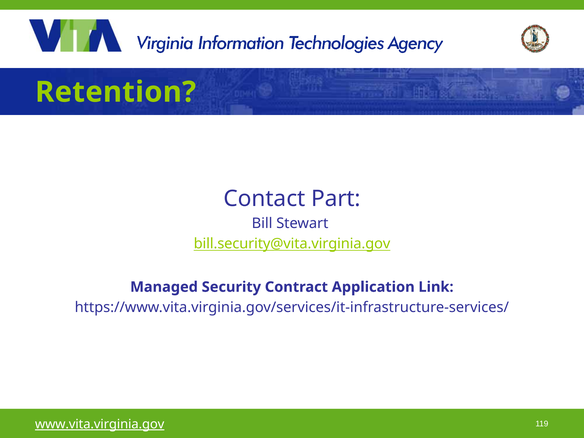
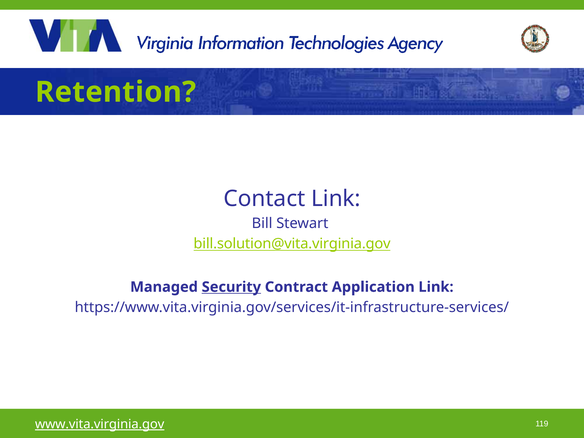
Contact Part: Part -> Link
bill.security@vita.virginia.gov: bill.security@vita.virginia.gov -> bill.solution@vita.virginia.gov
Security underline: none -> present
